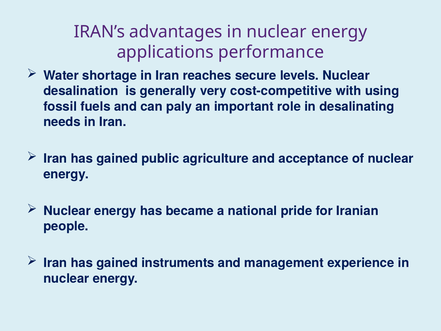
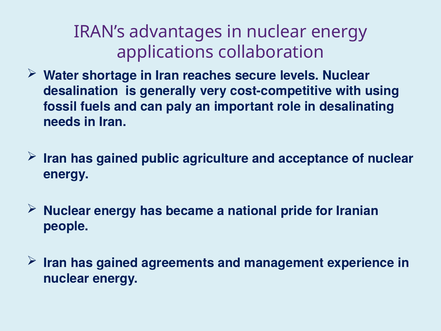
performance: performance -> collaboration
instruments: instruments -> agreements
